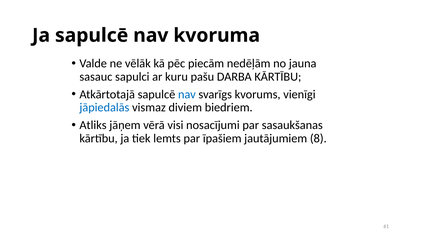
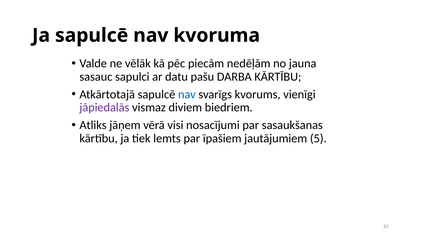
kuru: kuru -> datu
jāpiedalās colour: blue -> purple
8: 8 -> 5
